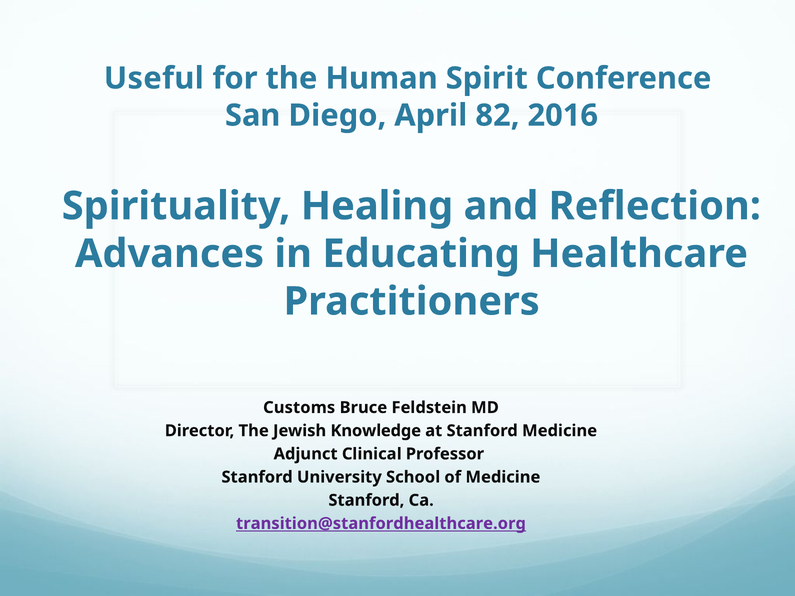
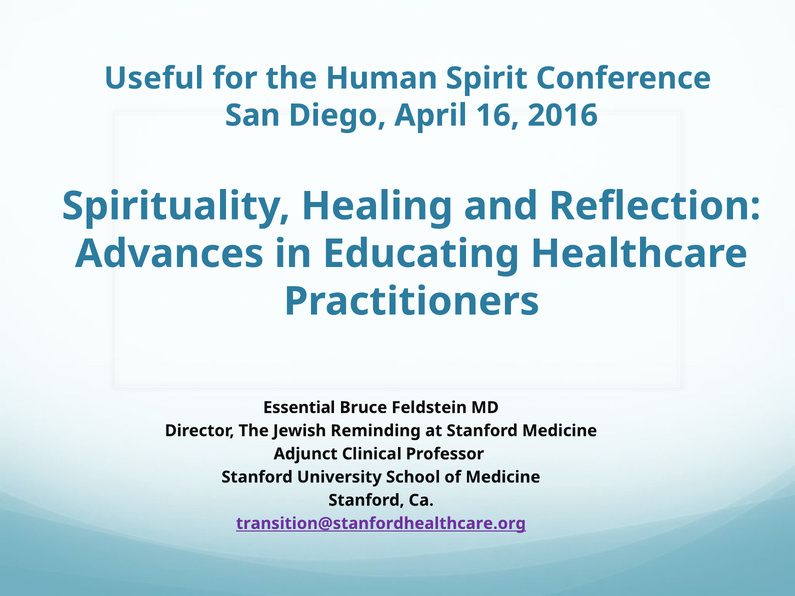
82: 82 -> 16
Customs: Customs -> Essential
Knowledge: Knowledge -> Reminding
